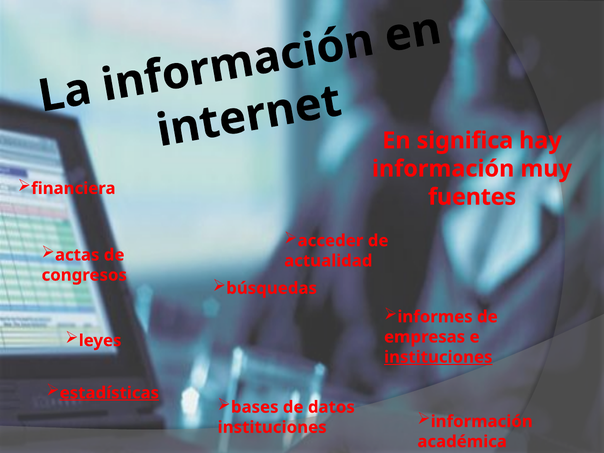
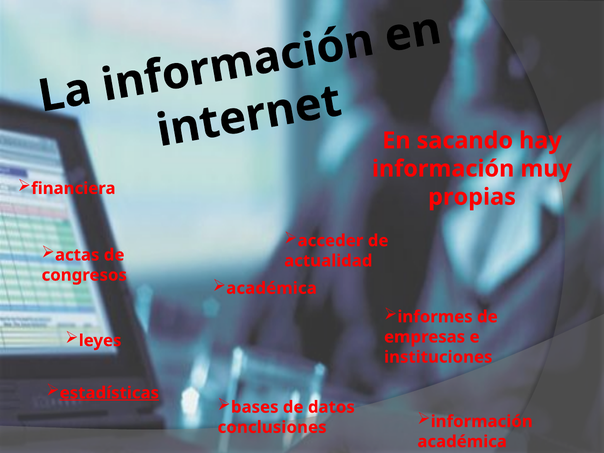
significa: significa -> sacando
fuentes: fuentes -> propias
búsquedas at (272, 288): búsquedas -> académica
instituciones at (438, 357) underline: present -> none
instituciones at (272, 427): instituciones -> conclusiones
